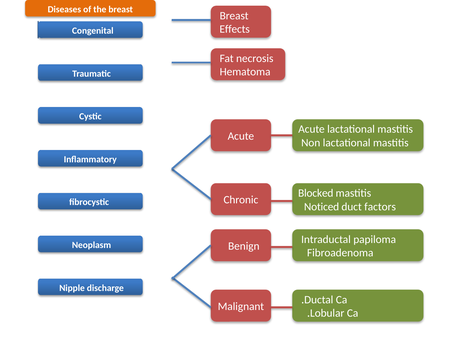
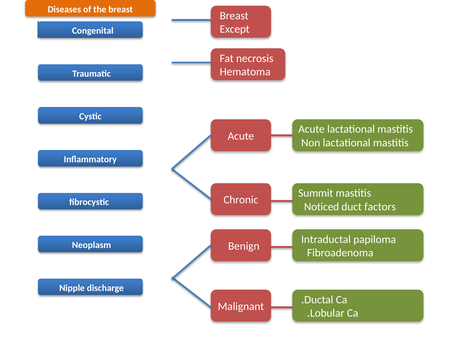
Effects: Effects -> Except
Blocked: Blocked -> Summit
